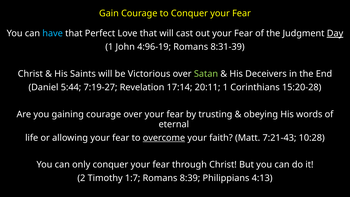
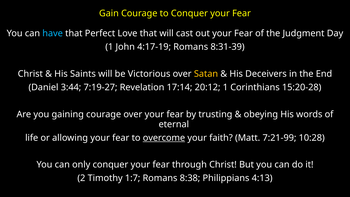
Day underline: present -> none
4:96-19: 4:96-19 -> 4:17-19
Satan colour: light green -> yellow
5:44: 5:44 -> 3:44
20:11: 20:11 -> 20:12
7:21-43: 7:21-43 -> 7:21-99
8:39: 8:39 -> 8:38
